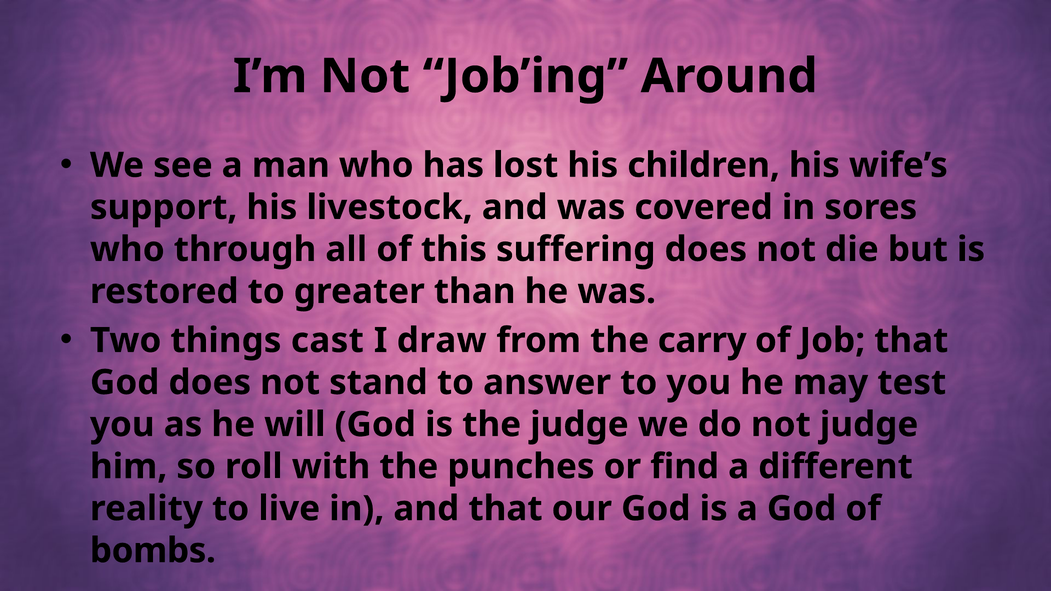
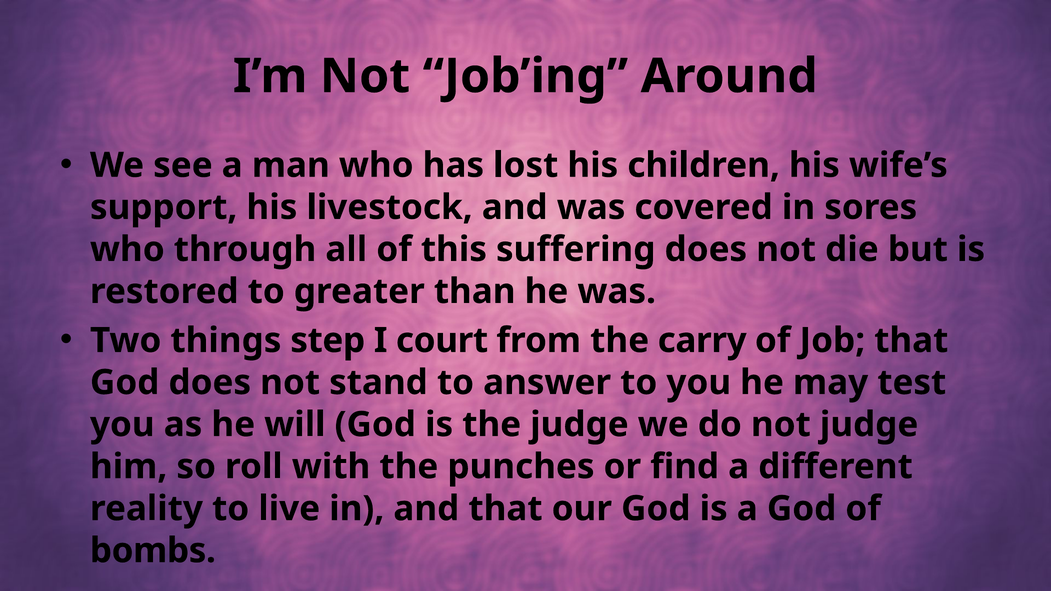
cast: cast -> step
draw: draw -> court
